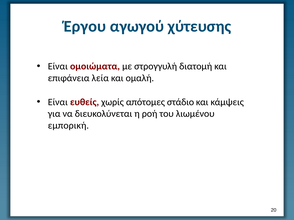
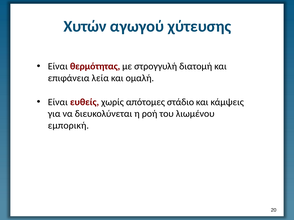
Έργου: Έργου -> Χυτών
ομοιώματα: ομοιώματα -> θερμότητας
